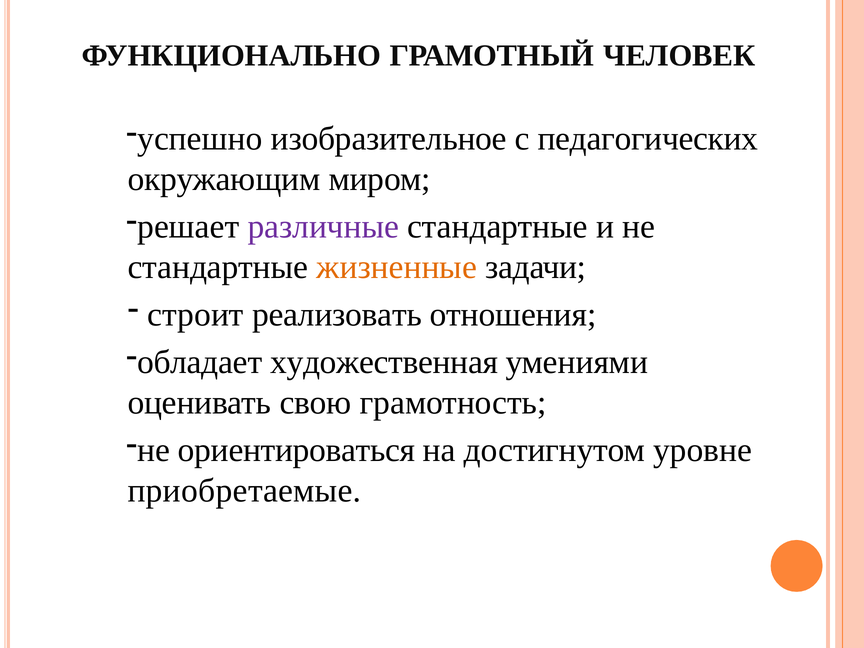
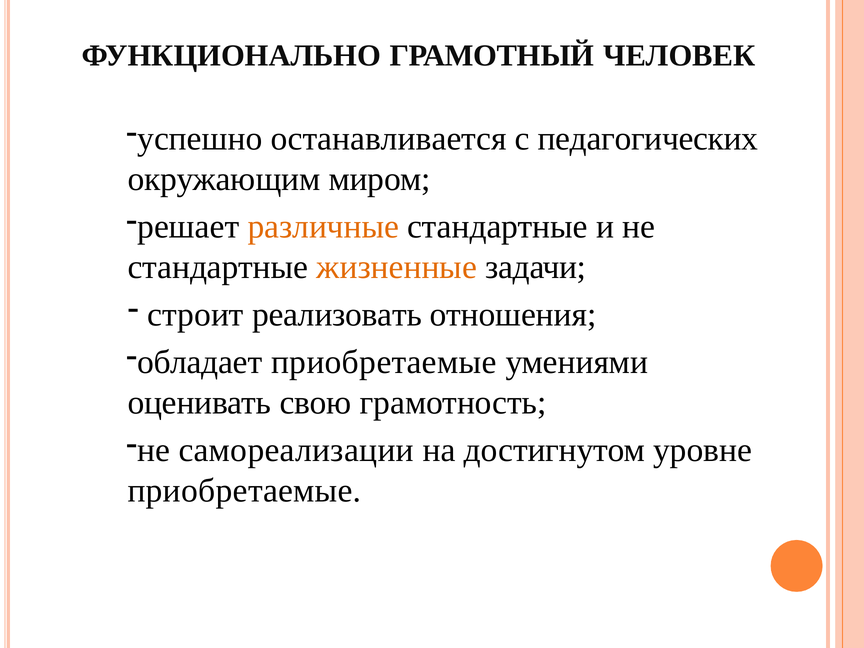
изобразительное: изобразительное -> останавливается
различные colour: purple -> orange
обладает художественная: художественная -> приобретаемые
ориентироваться: ориентироваться -> самореализации
